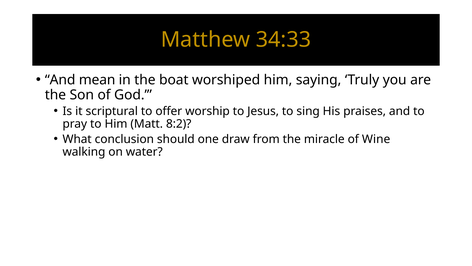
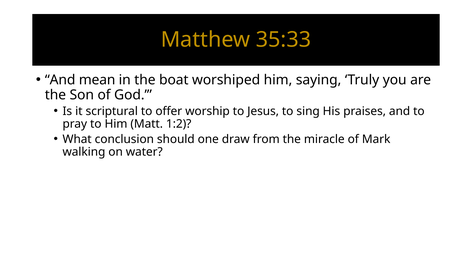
34:33: 34:33 -> 35:33
8:2: 8:2 -> 1:2
Wine: Wine -> Mark
